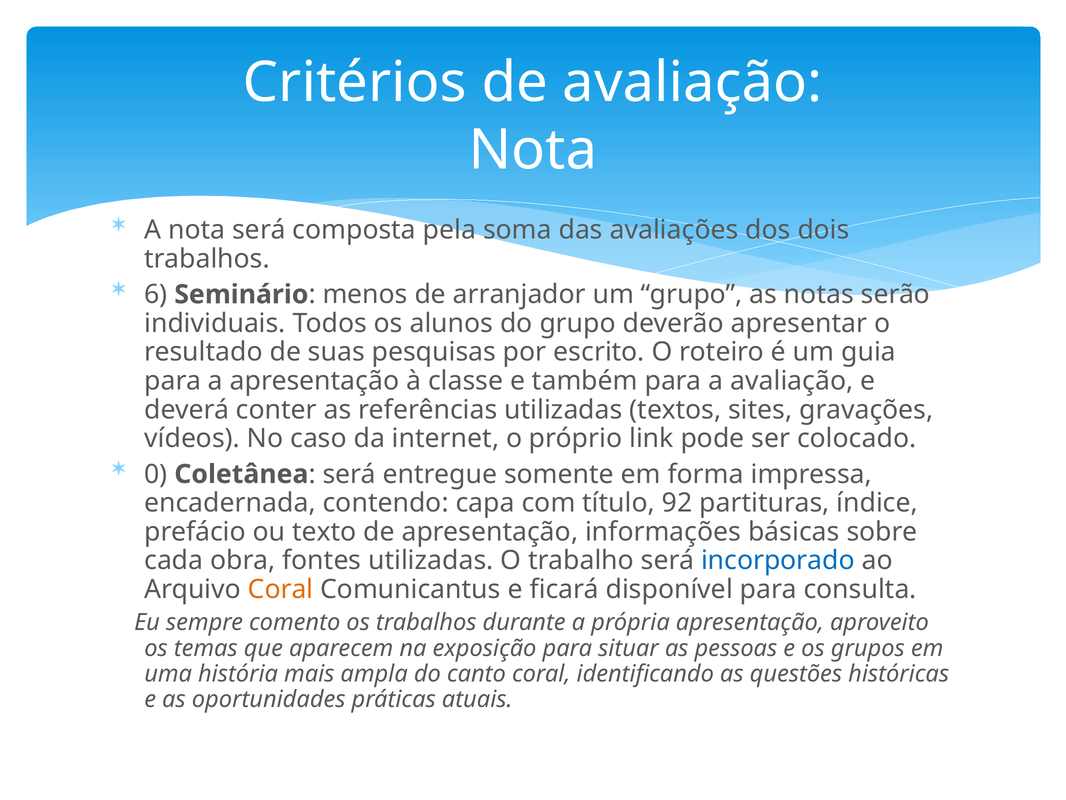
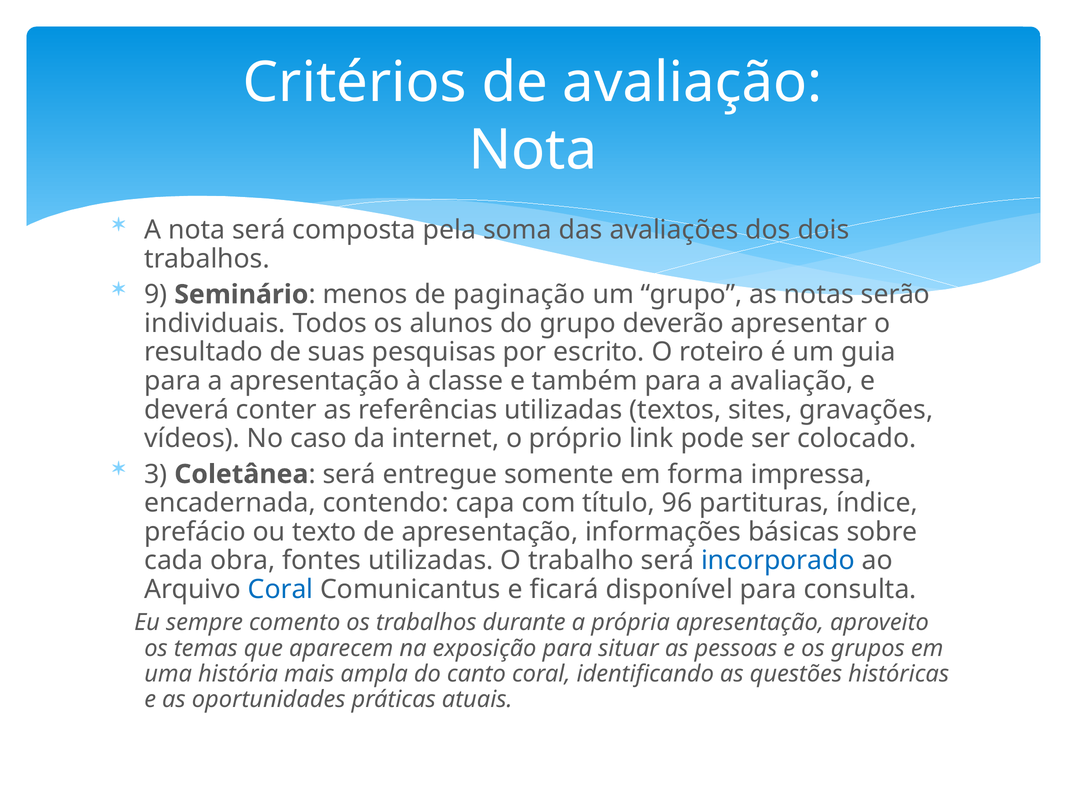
6: 6 -> 9
arranjador: arranjador -> paginação
0: 0 -> 3
92: 92 -> 96
Coral at (281, 589) colour: orange -> blue
